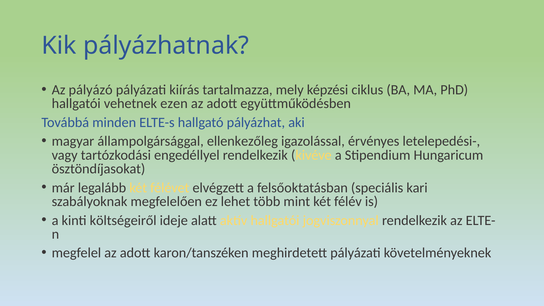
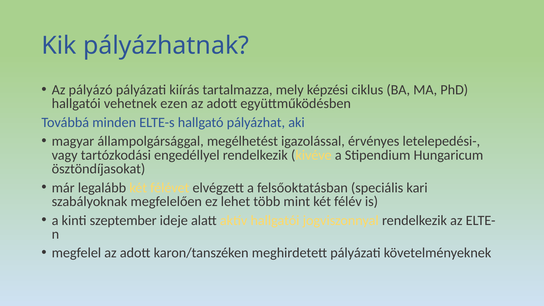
ellenkezőleg: ellenkezőleg -> megélhetést
költségeiről: költségeiről -> szeptember
